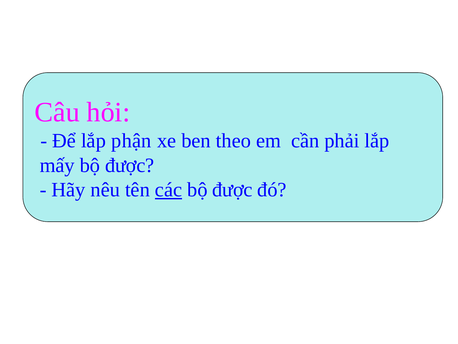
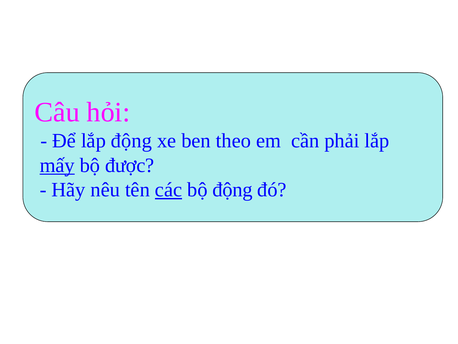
lắp phận: phận -> động
mấy underline: none -> present
được at (233, 190): được -> động
